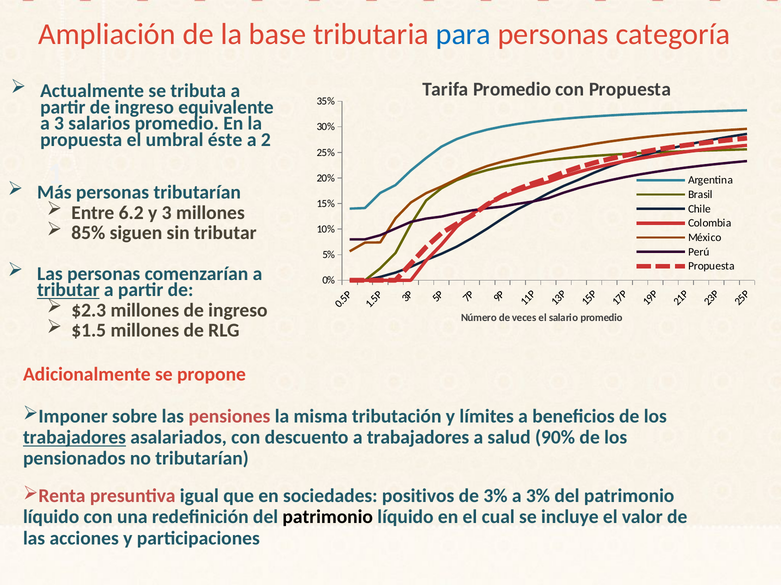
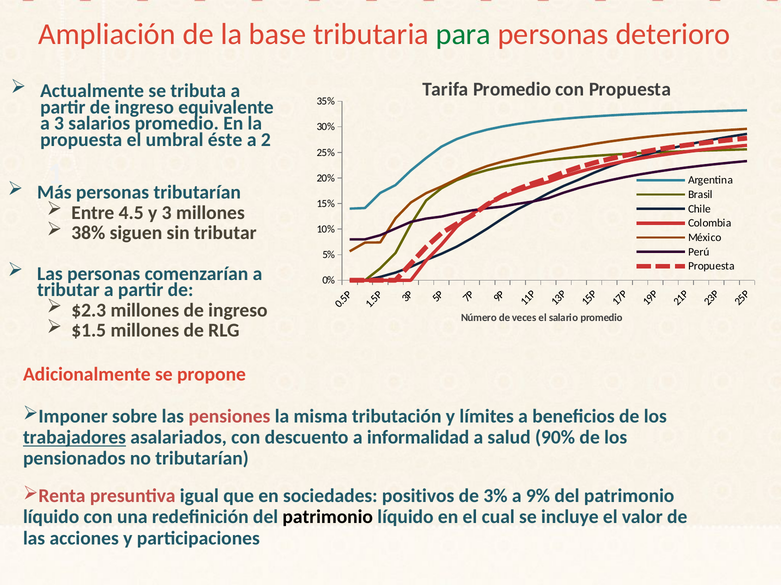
para colour: blue -> green
categoría: categoría -> deterioro
6.2: 6.2 -> 4.5
85%: 85% -> 38%
tributar at (68, 290) underline: present -> none
a trabajadores: trabajadores -> informalidad
a 3%: 3% -> 9%
